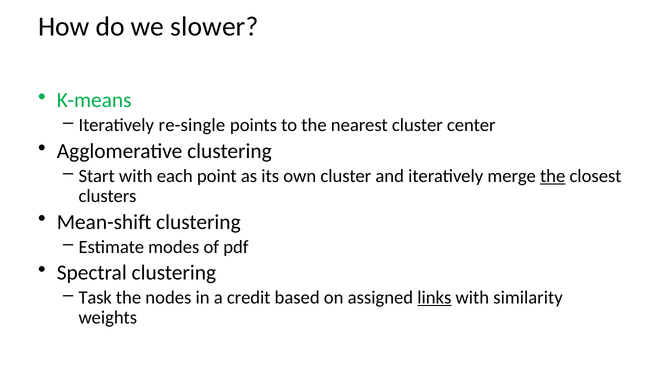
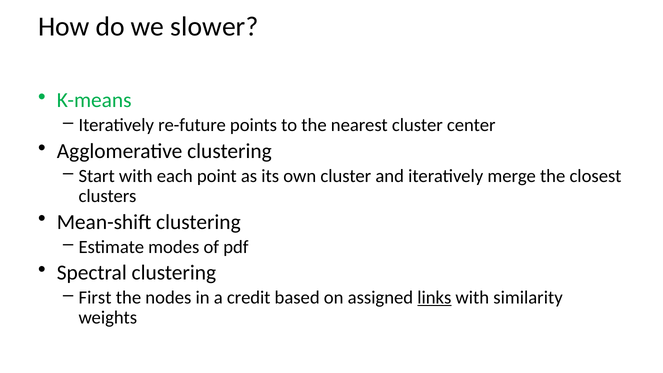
re-single: re-single -> re-future
the at (553, 176) underline: present -> none
Task: Task -> First
